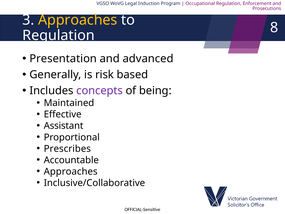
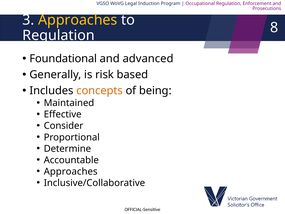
Presentation: Presentation -> Foundational
concepts colour: purple -> orange
Assistant: Assistant -> Consider
Prescribes: Prescribes -> Determine
